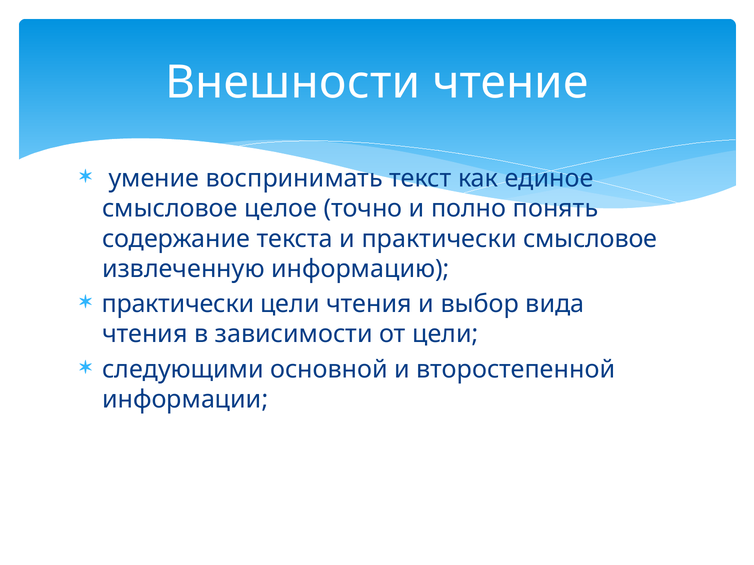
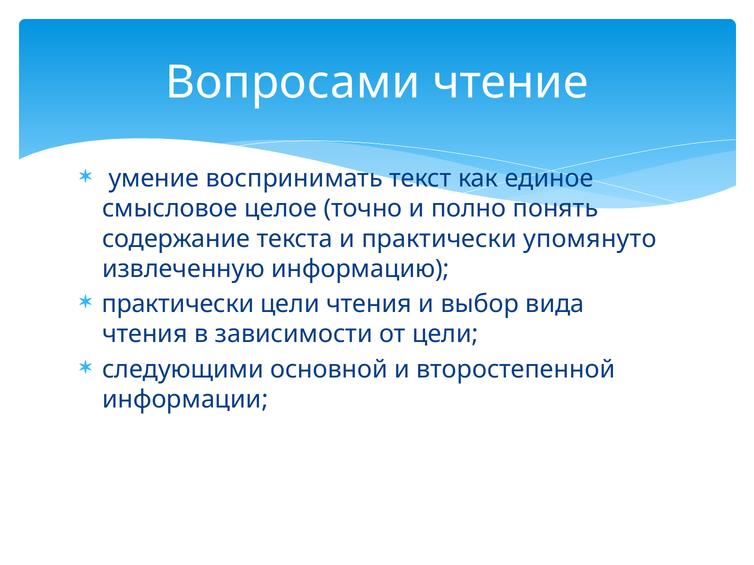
Внешности: Внешности -> Вопросами
практически смысловое: смысловое -> упомянуто
